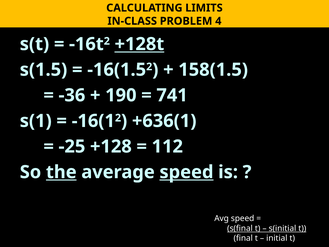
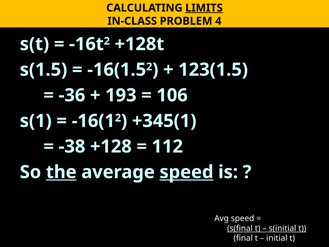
LIMITS underline: none -> present
+128t underline: present -> none
158(1.5: 158(1.5 -> 123(1.5
190: 190 -> 193
741: 741 -> 106
+636(1: +636(1 -> +345(1
-25: -25 -> -38
